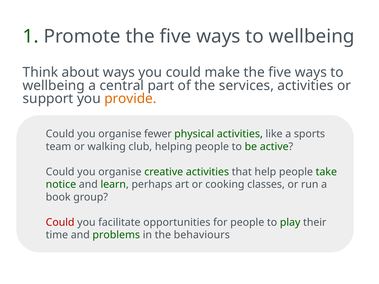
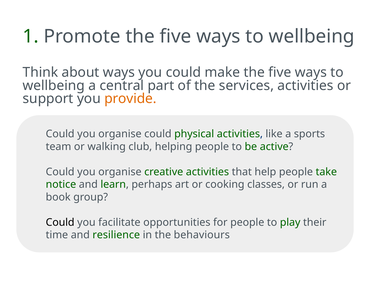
organise fewer: fewer -> could
Could at (60, 223) colour: red -> black
problems: problems -> resilience
